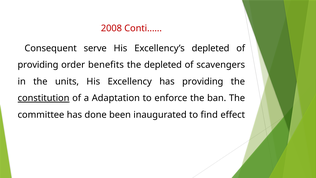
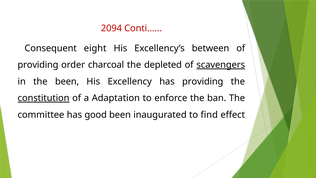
2008: 2008 -> 2094
serve: serve -> eight
Excellency’s depleted: depleted -> between
benefits: benefits -> charcoal
scavengers underline: none -> present
the units: units -> been
done: done -> good
